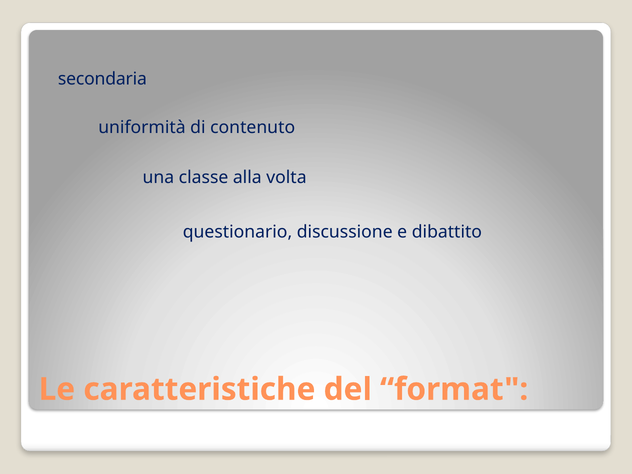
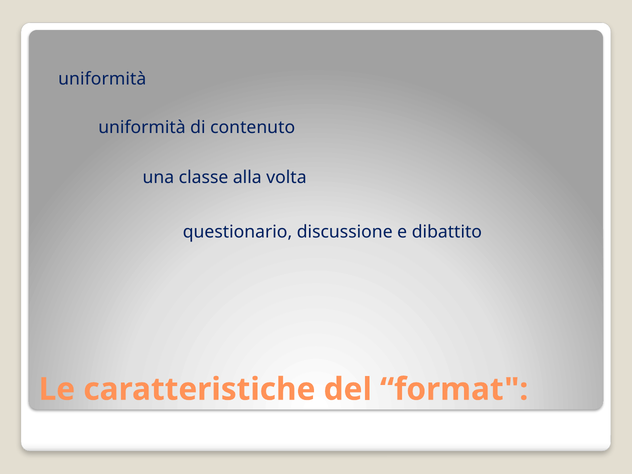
secondaria at (102, 79): secondaria -> uniformità
